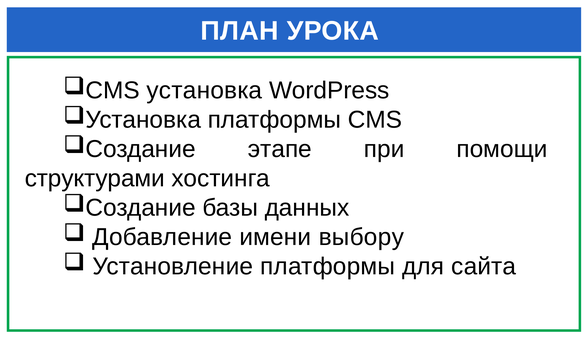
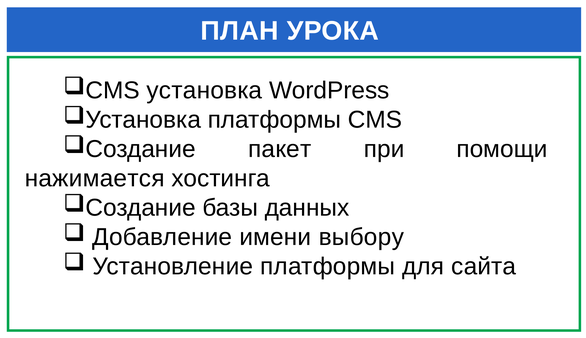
этапе: этапе -> пакет
структурами: структурами -> нажимается
